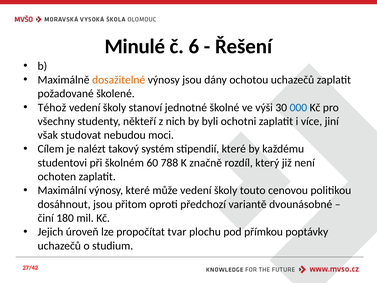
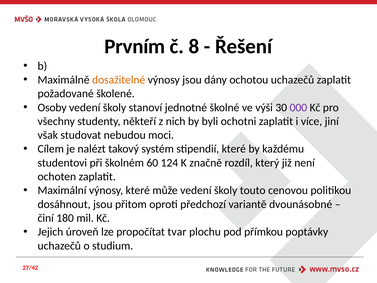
Minulé: Minulé -> Prvním
6: 6 -> 8
Téhož: Téhož -> Osoby
000 colour: blue -> purple
788: 788 -> 124
